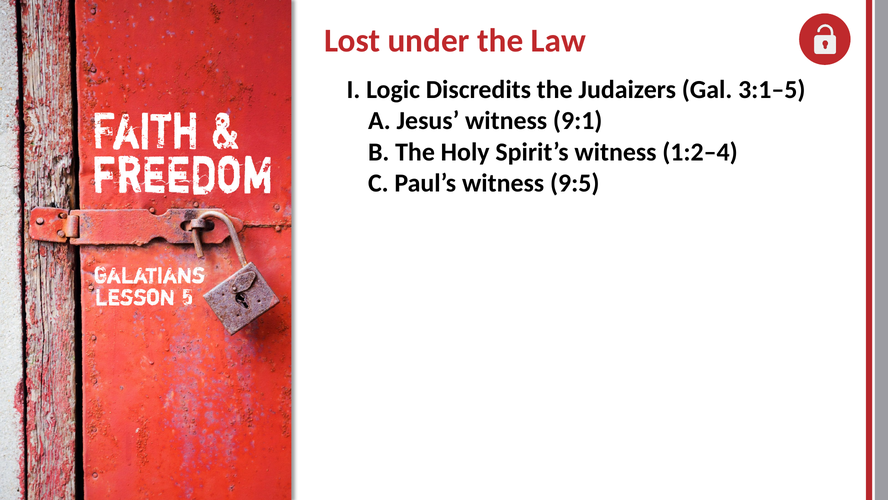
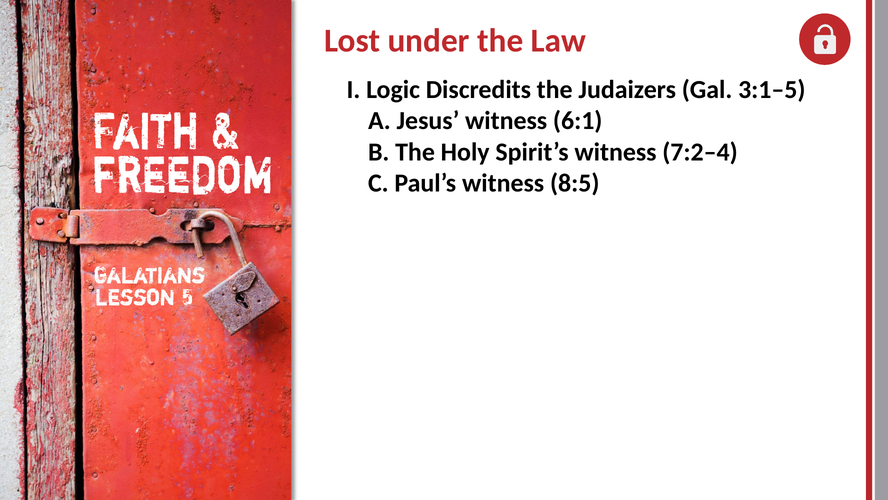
9:1: 9:1 -> 6:1
1:2–4: 1:2–4 -> 7:2–4
9:5: 9:5 -> 8:5
